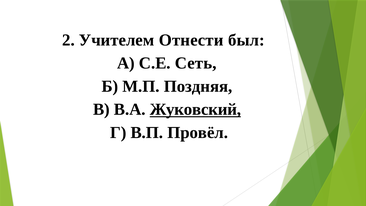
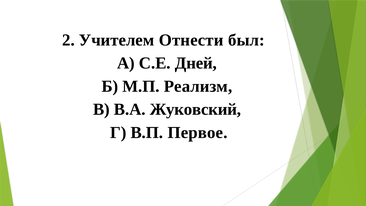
Сеть: Сеть -> Дней
Поздняя: Поздняя -> Реализм
Жуковский underline: present -> none
Провёл: Провёл -> Первое
